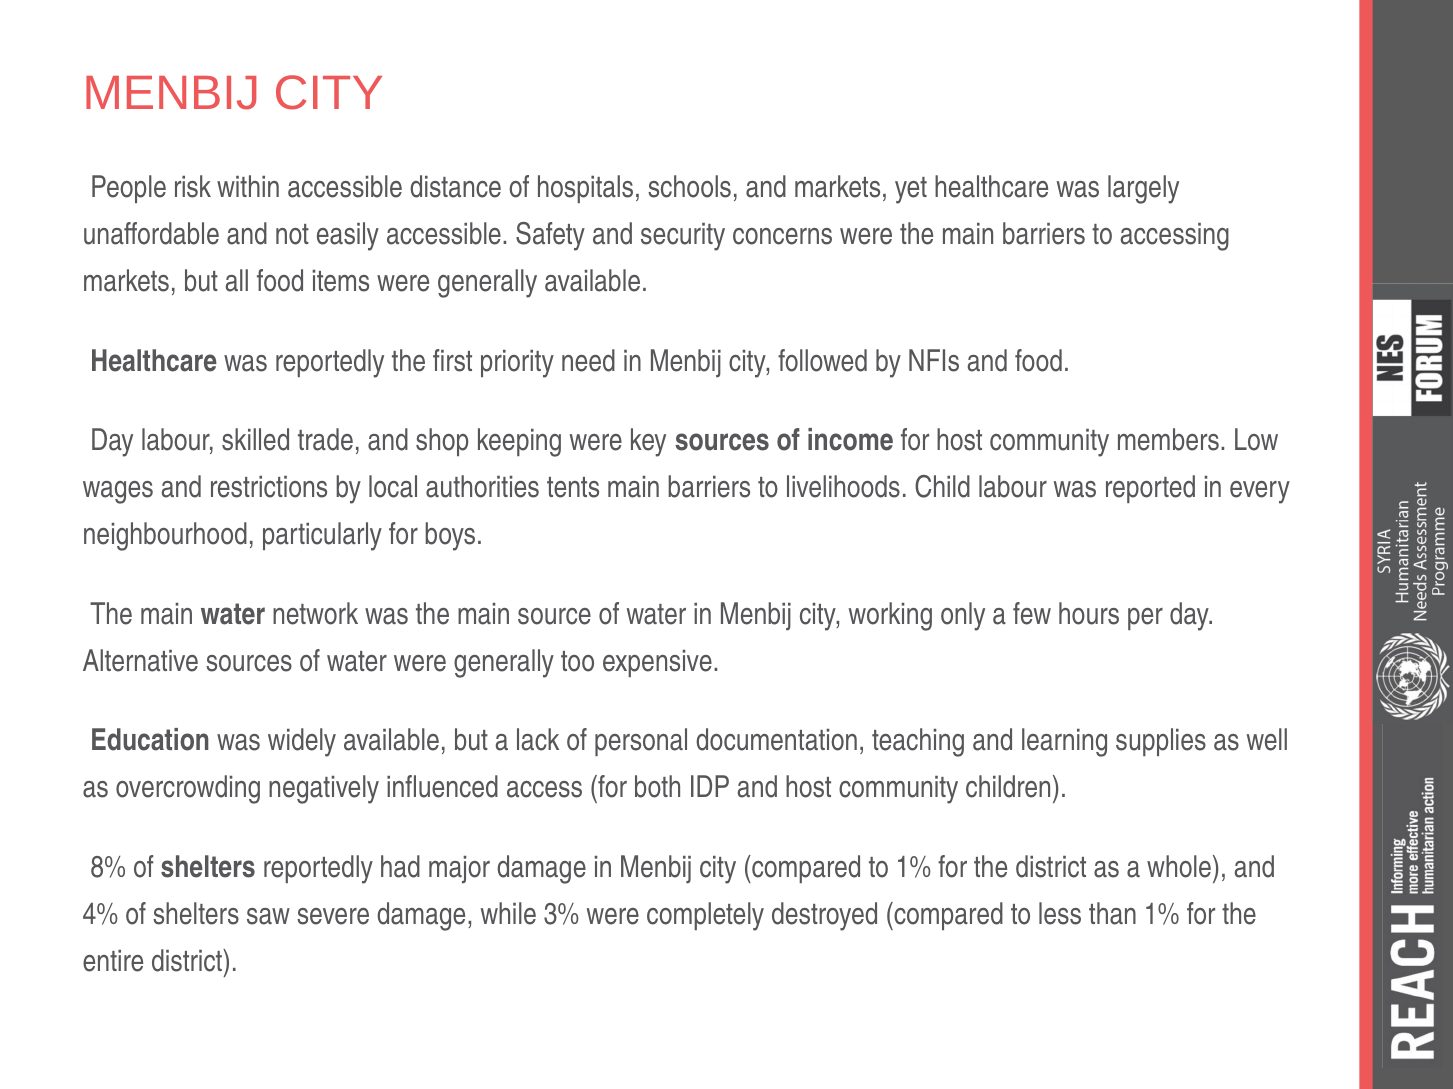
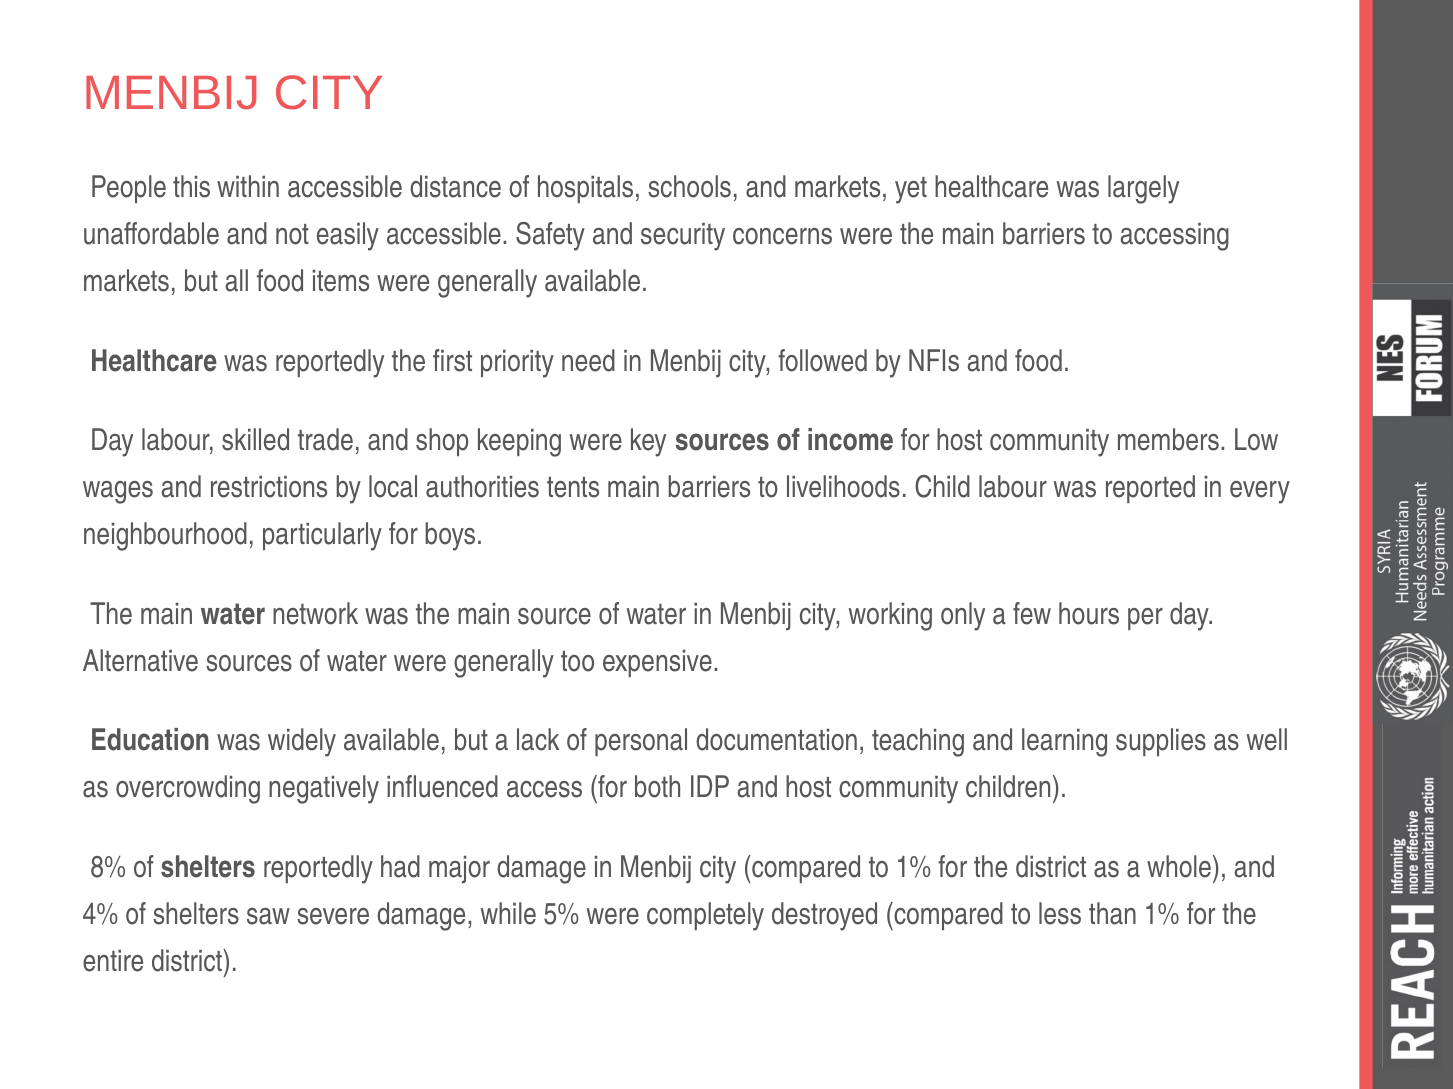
risk: risk -> this
3%: 3% -> 5%
